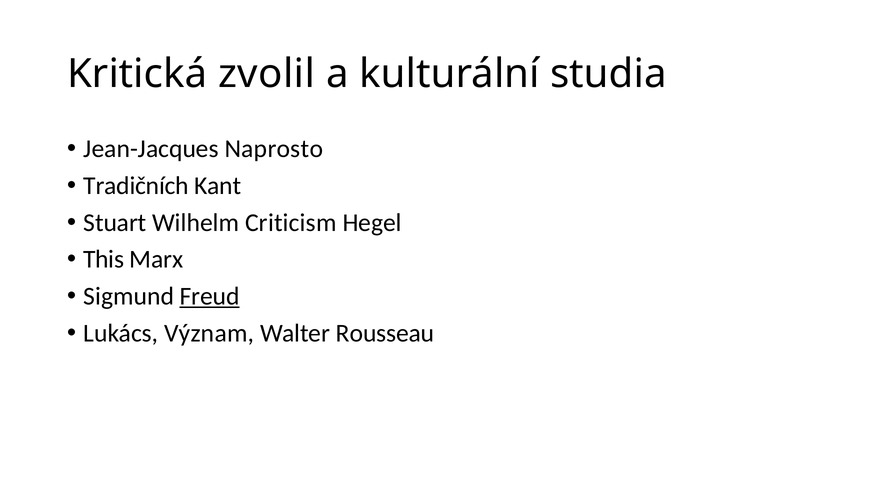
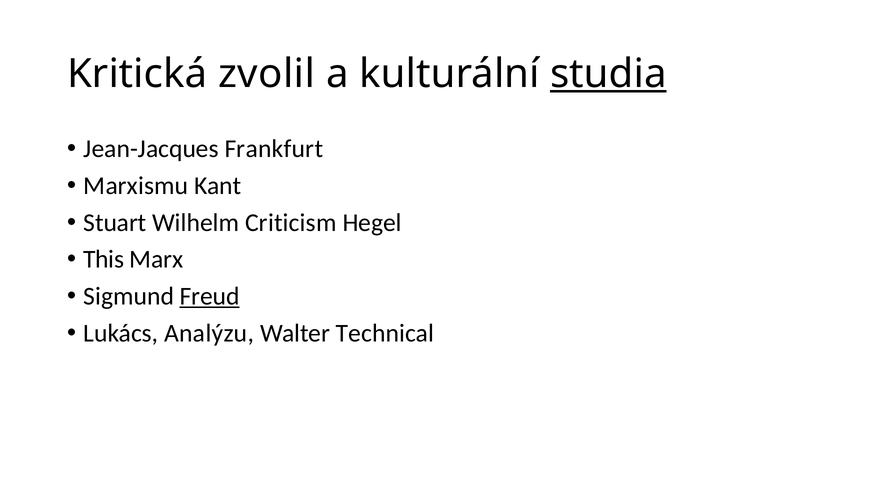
studia underline: none -> present
Naprosto: Naprosto -> Frankfurt
Tradičních: Tradičních -> Marxismu
Význam: Význam -> Analýzu
Rousseau: Rousseau -> Technical
